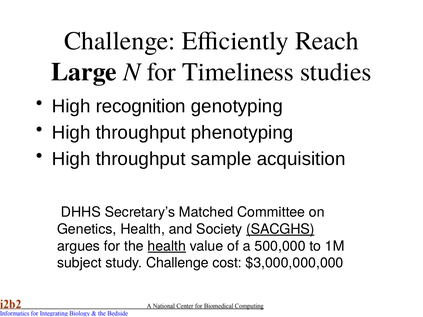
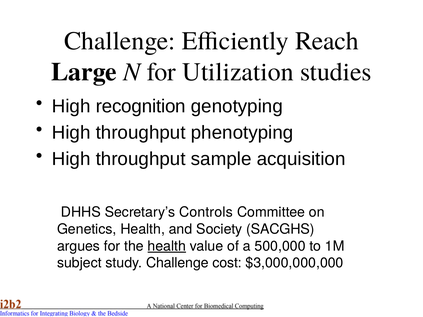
Timeliness: Timeliness -> Utilization
Matched: Matched -> Controls
SACGHS underline: present -> none
